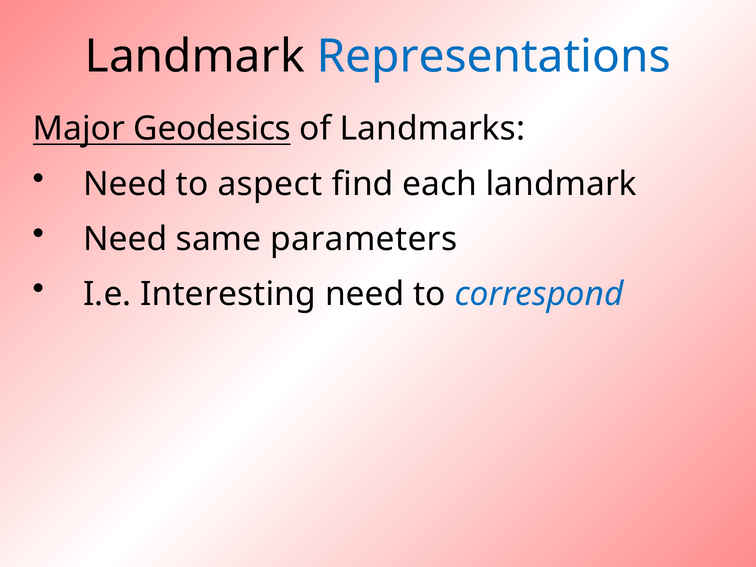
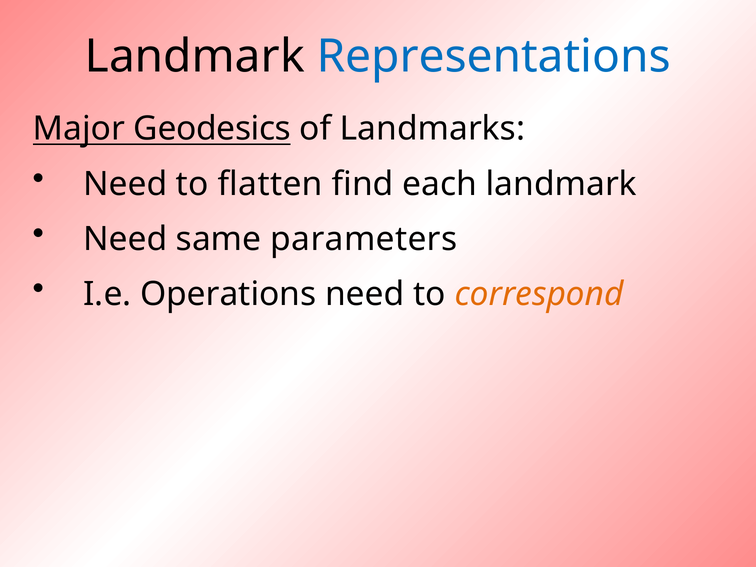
aspect: aspect -> flatten
Interesting: Interesting -> Operations
correspond colour: blue -> orange
